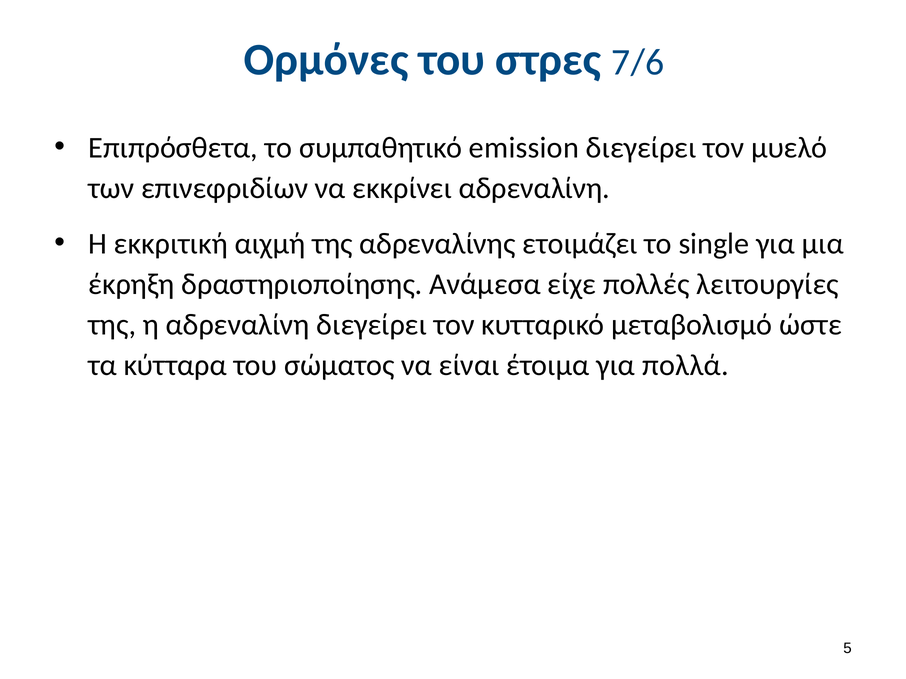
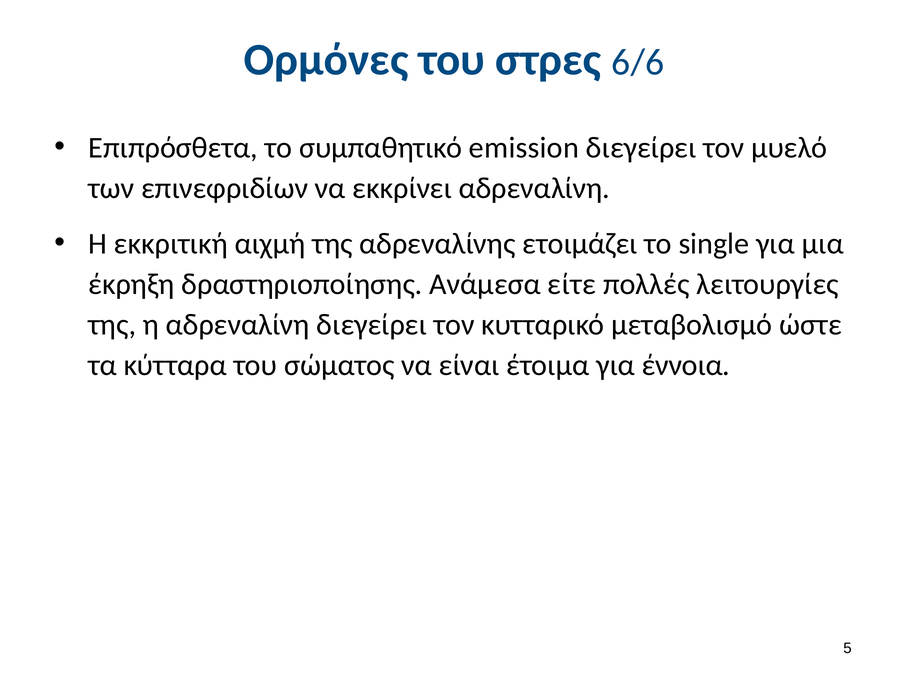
7/6: 7/6 -> 6/6
είχε: είχε -> είτε
πολλά: πολλά -> έννοια
